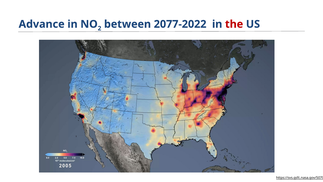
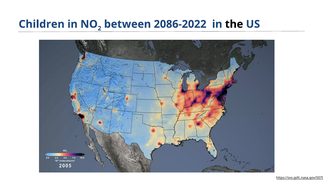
Advance: Advance -> Children
2077-2022: 2077-2022 -> 2086-2022
the colour: red -> black
